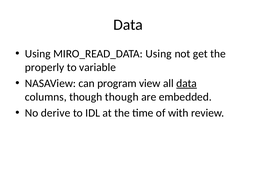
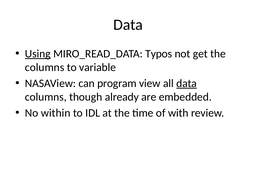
Using at (38, 54) underline: none -> present
MIRO_READ_DATA Using: Using -> Typos
properly at (45, 67): properly -> columns
though though: though -> already
derive: derive -> within
